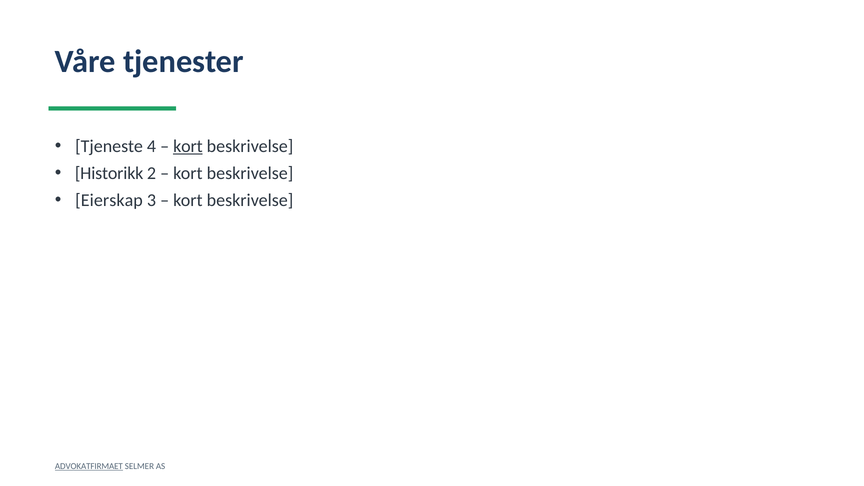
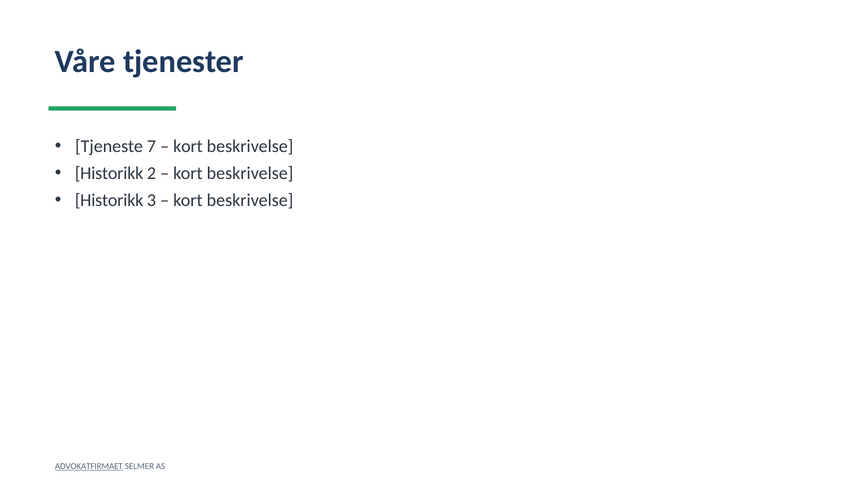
4: 4 -> 7
kort at (188, 146) underline: present -> none
Eierskap at (109, 200): Eierskap -> Historikk
